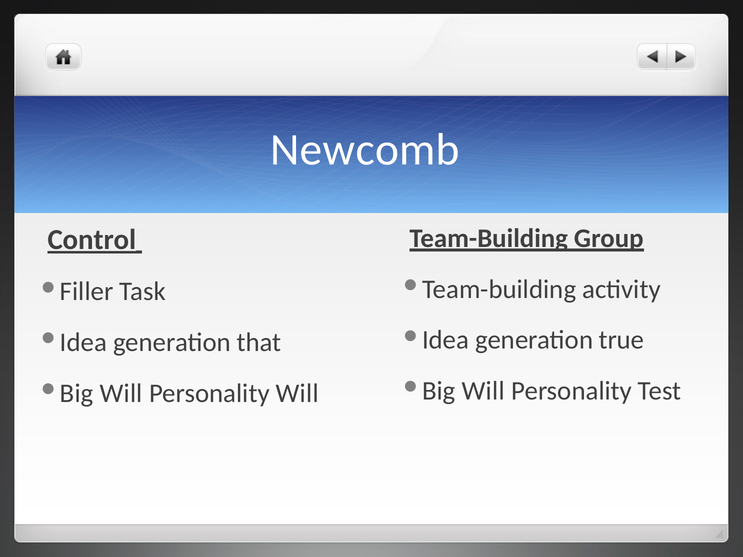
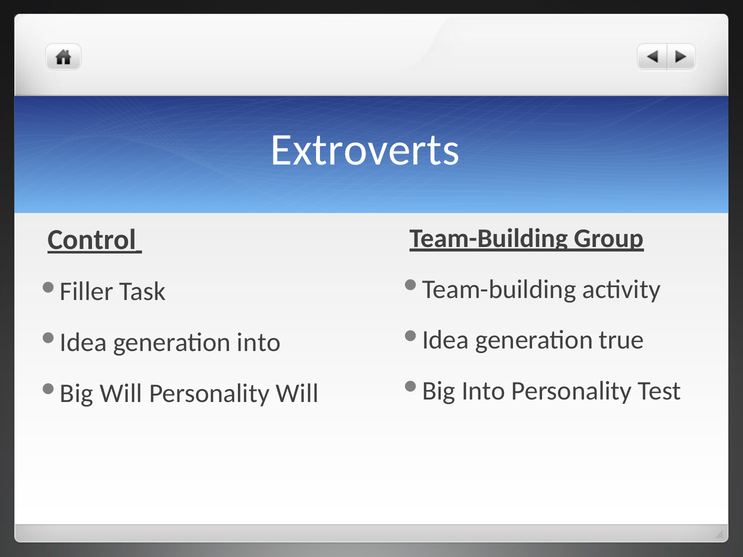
Newcomb: Newcomb -> Extroverts
generation that: that -> into
Will at (483, 391): Will -> Into
